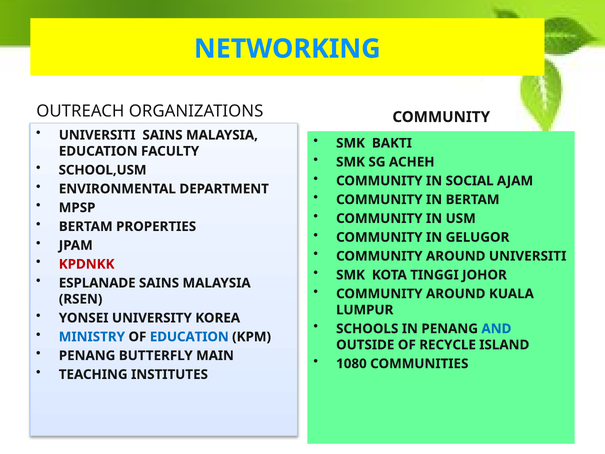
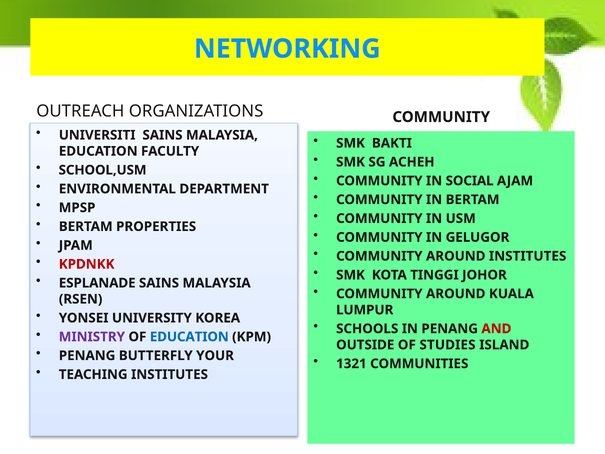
AROUND UNIVERSITI: UNIVERSITI -> INSTITUTES
AND colour: blue -> red
MINISTRY colour: blue -> purple
RECYCLE: RECYCLE -> STUDIES
MAIN: MAIN -> YOUR
1080: 1080 -> 1321
